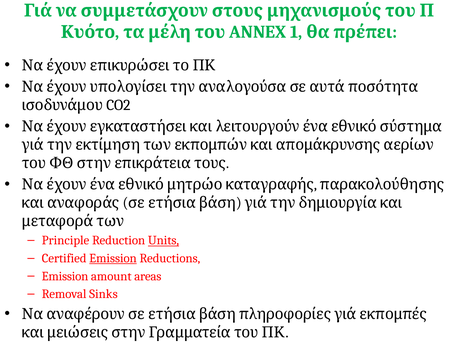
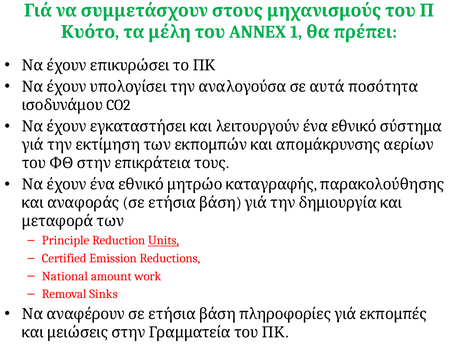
Emission at (113, 258) underline: present -> none
Emission at (65, 276): Emission -> National
areas: areas -> work
